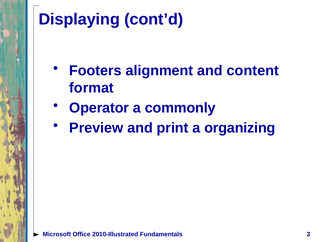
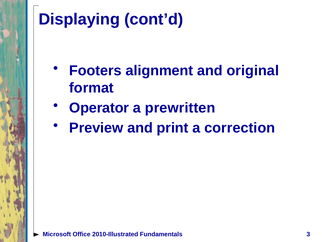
content: content -> original
commonly: commonly -> prewritten
organizing: organizing -> correction
